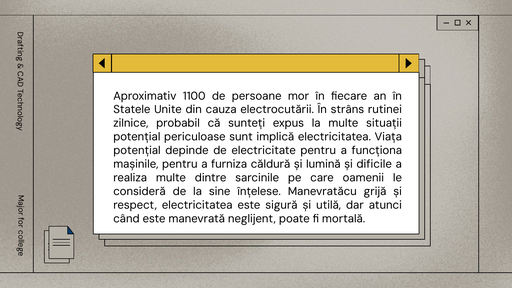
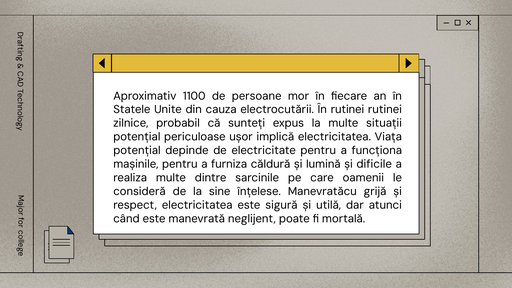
În strâns: strâns -> rutinei
sunt: sunt -> ușor
